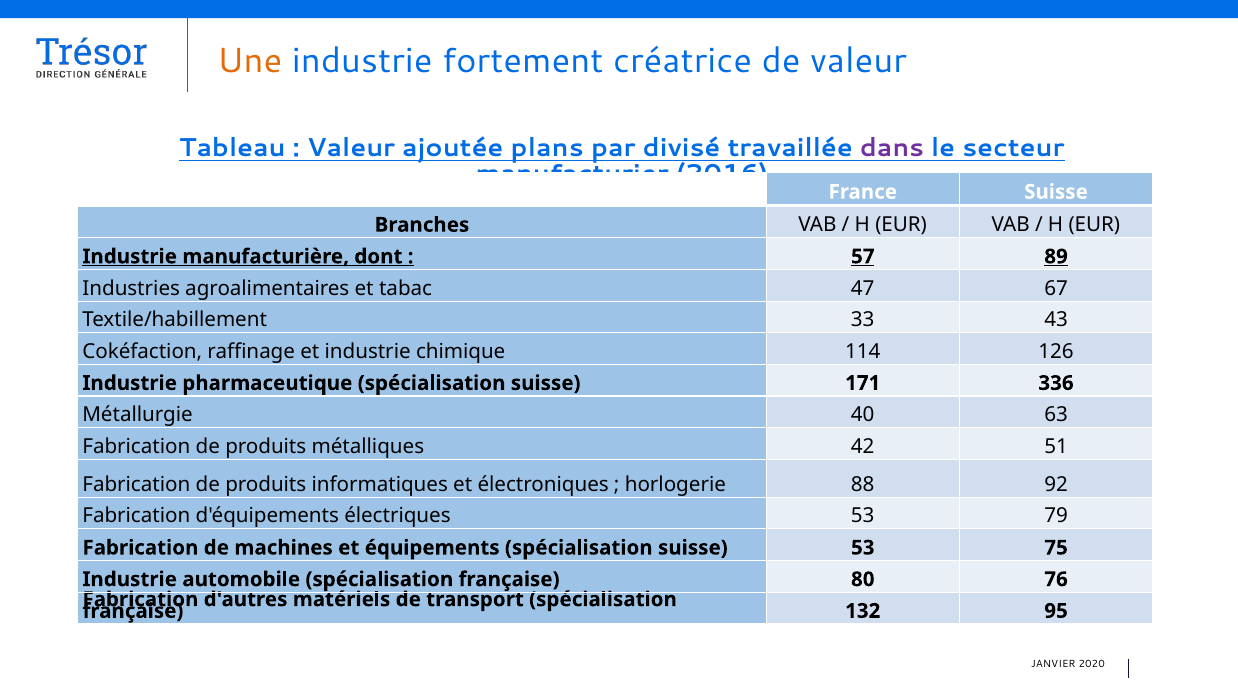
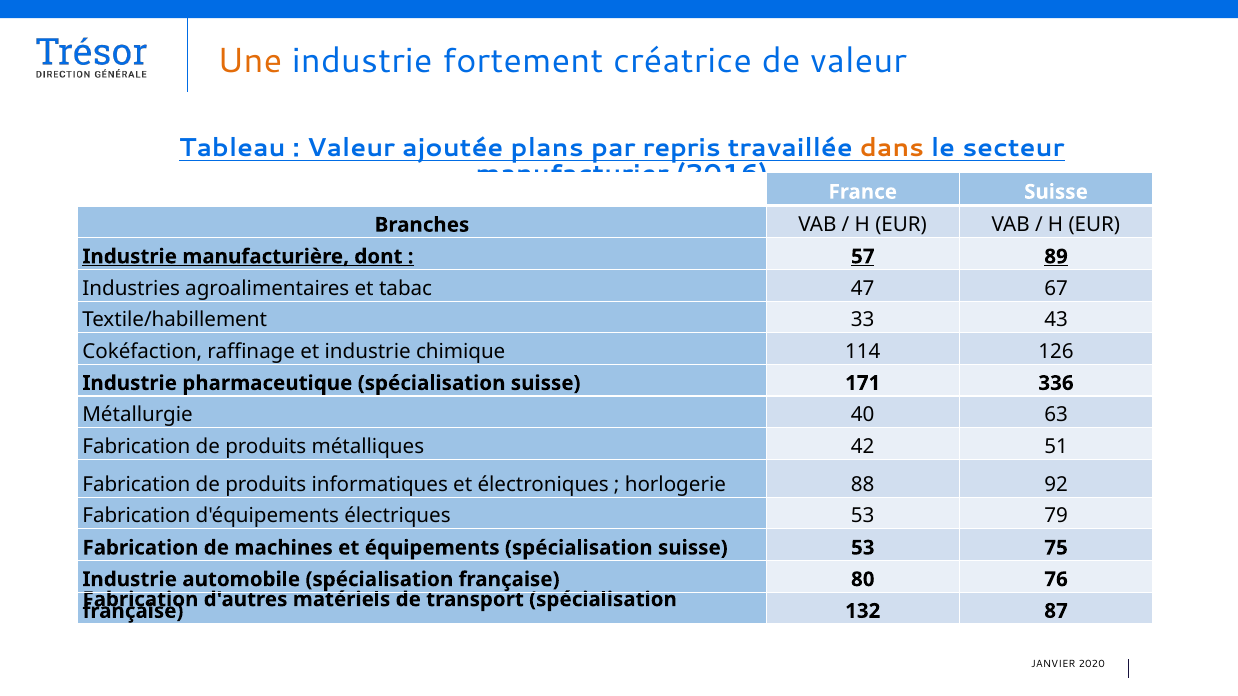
divisé: divisé -> repris
dans colour: purple -> orange
95: 95 -> 87
